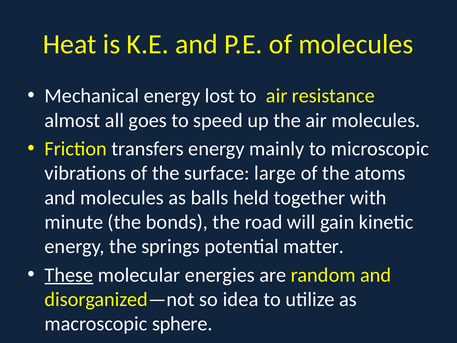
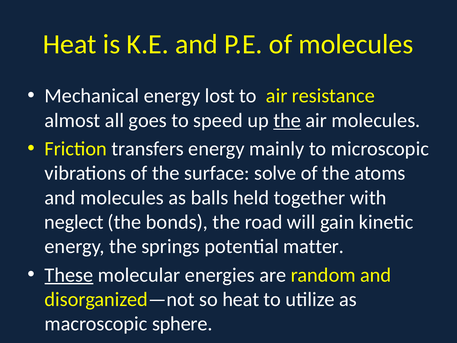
the at (287, 120) underline: none -> present
large: large -> solve
minute: minute -> neglect
so idea: idea -> heat
